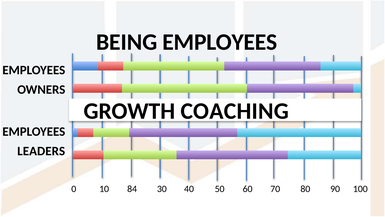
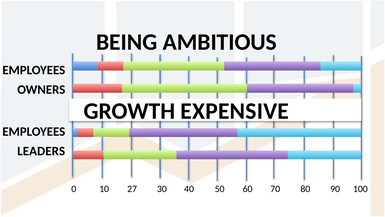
BEING EMPLOYEES: EMPLOYEES -> AMBITIOUS
COACHING: COACHING -> EXPENSIVE
84: 84 -> 27
